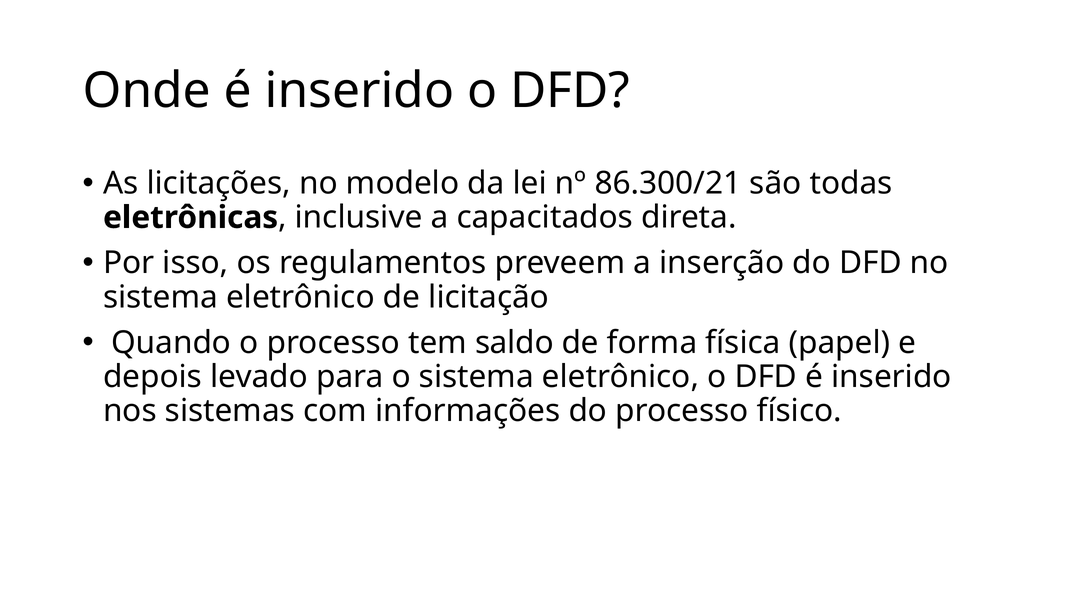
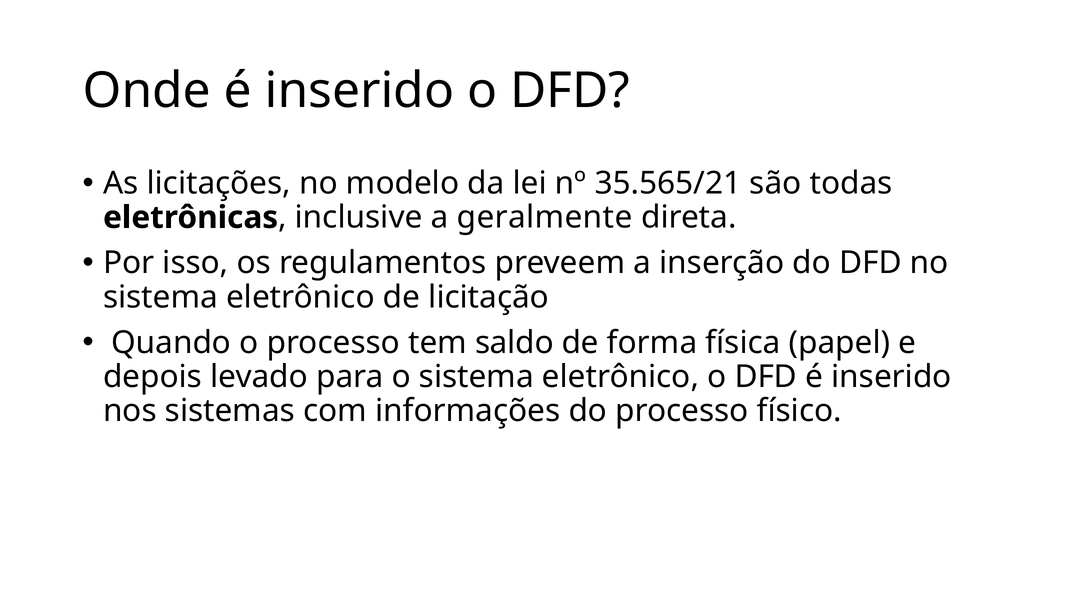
86.300/21: 86.300/21 -> 35.565/21
capacitados: capacitados -> geralmente
